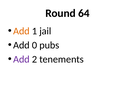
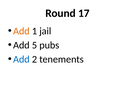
64: 64 -> 17
0: 0 -> 5
Add at (21, 59) colour: purple -> blue
